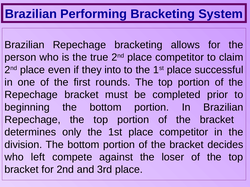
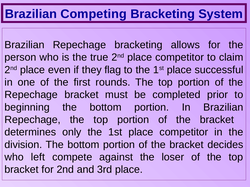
Performing: Performing -> Competing
into: into -> flag
